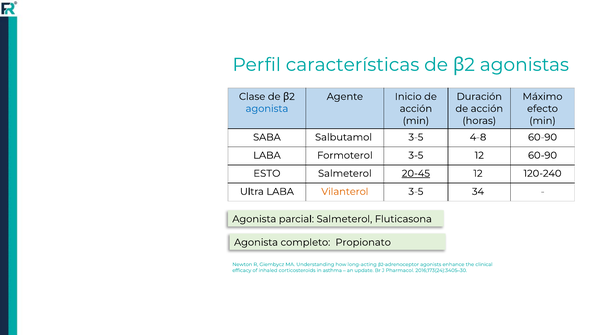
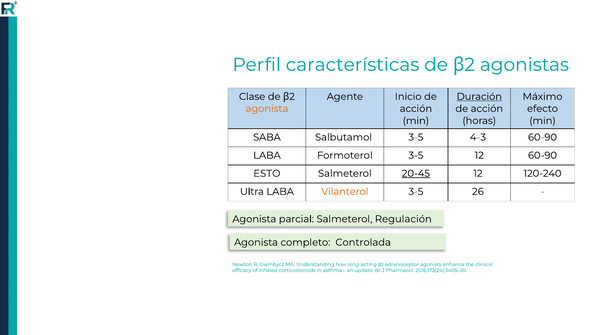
Duración underline: none -> present
agonista at (267, 109) colour: blue -> orange
4-8: 4-8 -> 4-3
34: 34 -> 26
Fluticasona: Fluticasona -> Regulación
Propionato: Propionato -> Controlada
